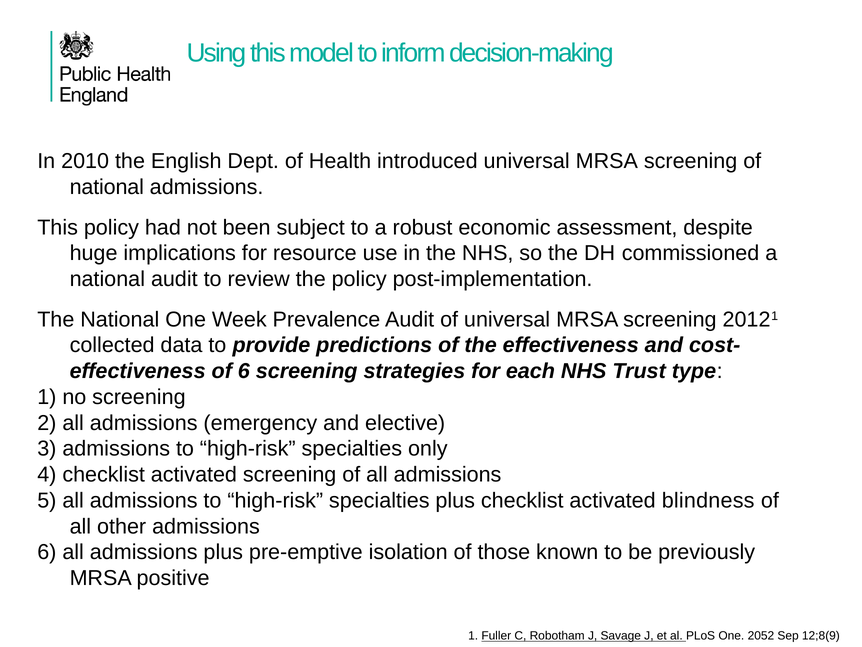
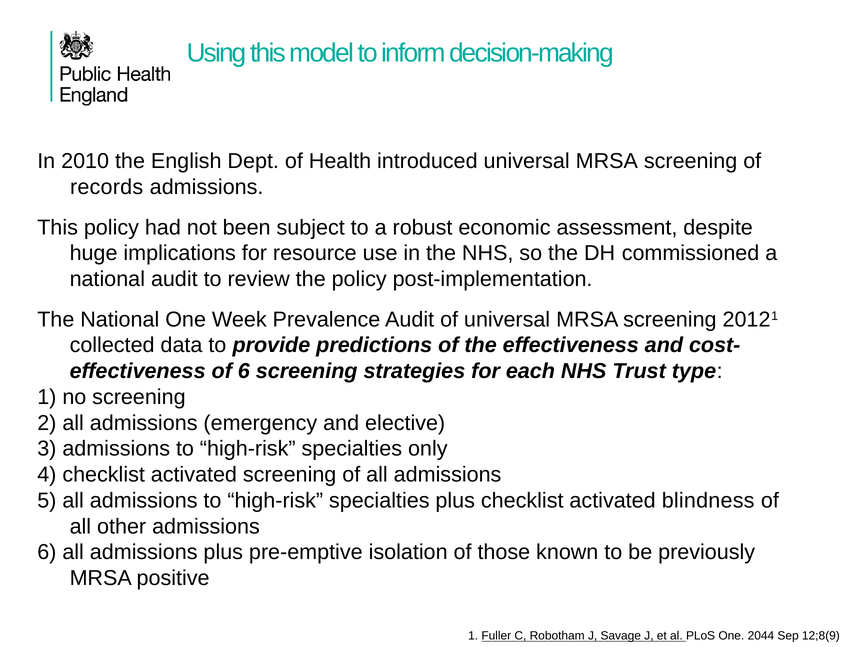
national at (107, 187): national -> records
2052: 2052 -> 2044
